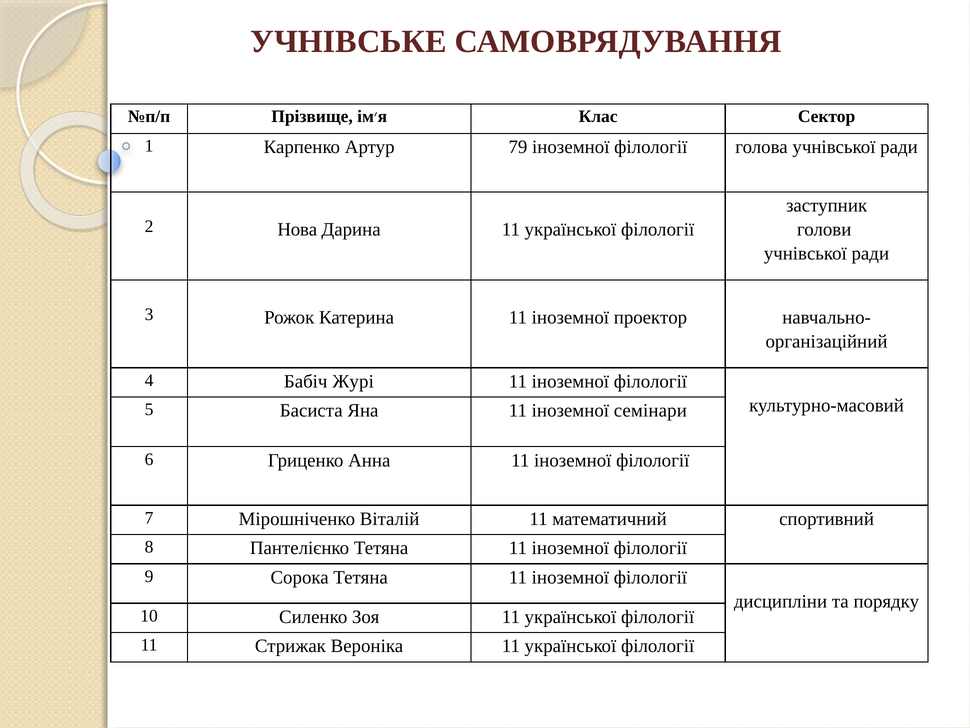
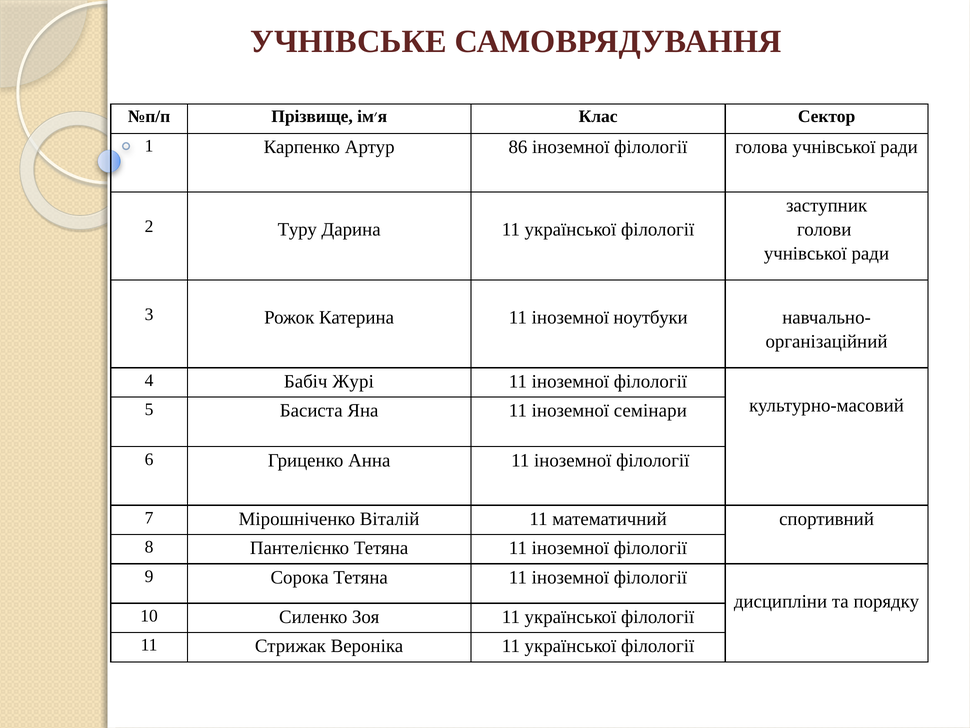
79: 79 -> 86
Нова: Нова -> Туру
проектор: проектор -> ноутбуки
